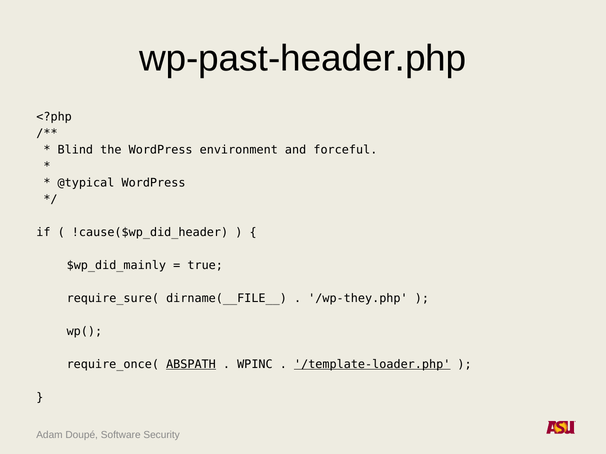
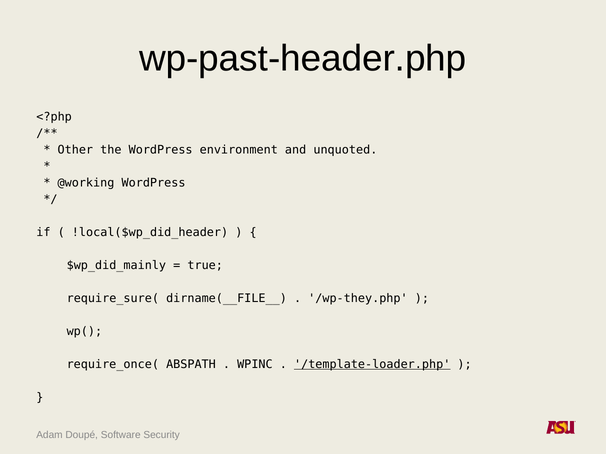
Blind: Blind -> Other
forceful: forceful -> unquoted
@typical: @typical -> @working
!cause($wp_did_header: !cause($wp_did_header -> !local($wp_did_header
ABSPATH underline: present -> none
